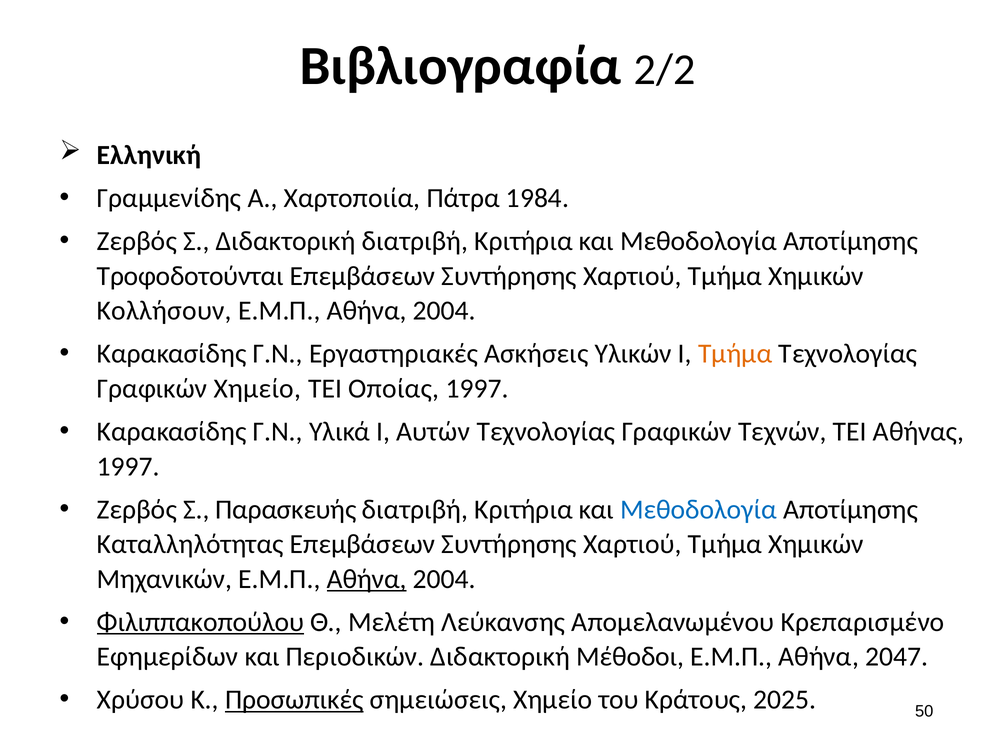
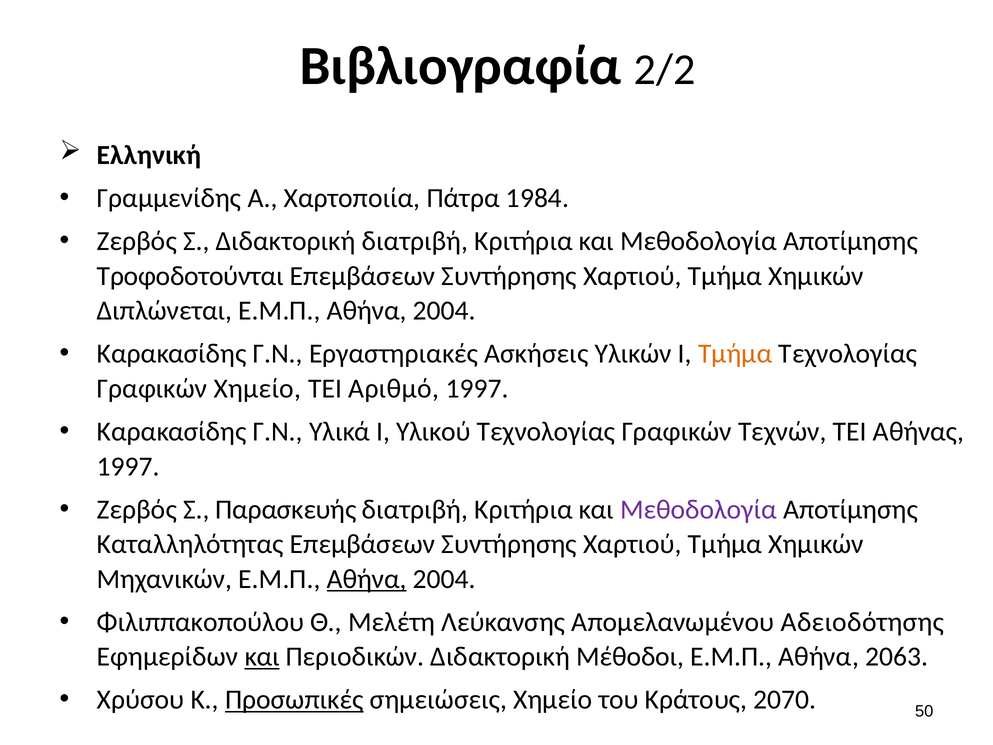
Κολλήσουν: Κολλήσουν -> Διπλώνεται
Οποίας: Οποίας -> Αριθμό
Αυτών: Αυτών -> Υλικού
Μεθοδολογία at (698, 509) colour: blue -> purple
Φιλιππακοπούλου underline: present -> none
Κρεπαρισμένο: Κρεπαρισμένο -> Αδειοδότησης
και at (262, 657) underline: none -> present
2047: 2047 -> 2063
2025: 2025 -> 2070
